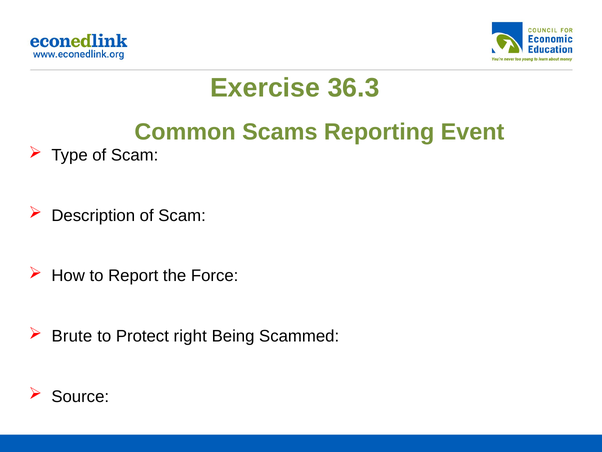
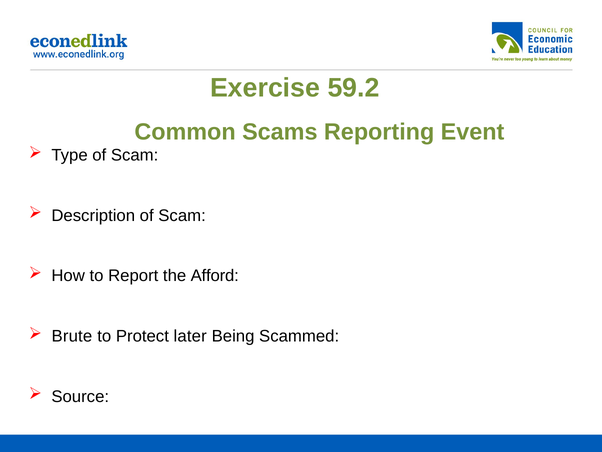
36.3: 36.3 -> 59.2
Force: Force -> Afford
right: right -> later
